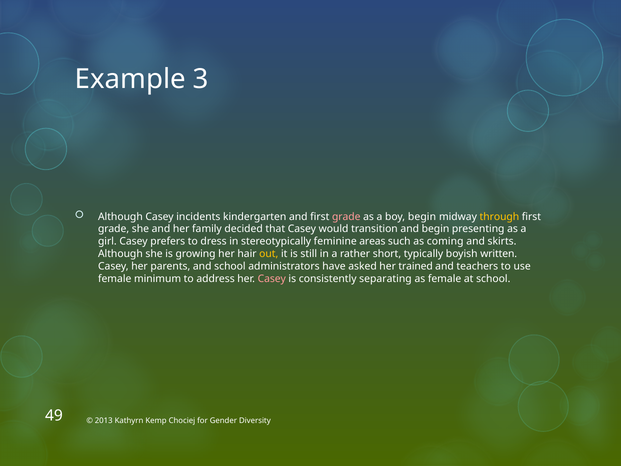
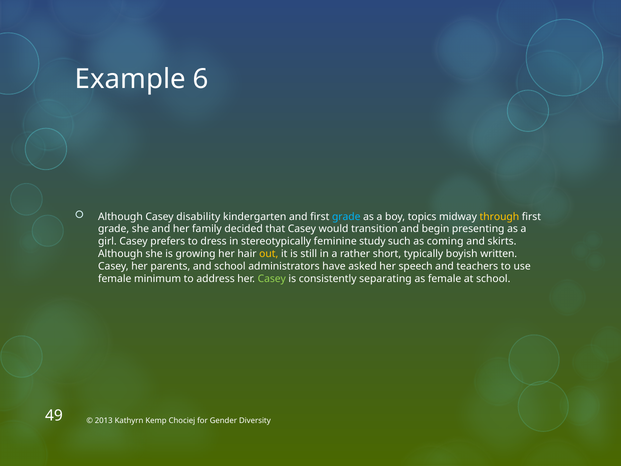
3: 3 -> 6
incidents: incidents -> disability
grade at (346, 217) colour: pink -> light blue
boy begin: begin -> topics
areas: areas -> study
trained: trained -> speech
Casey at (272, 279) colour: pink -> light green
